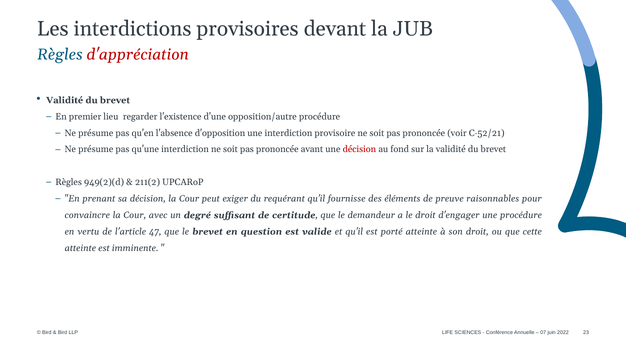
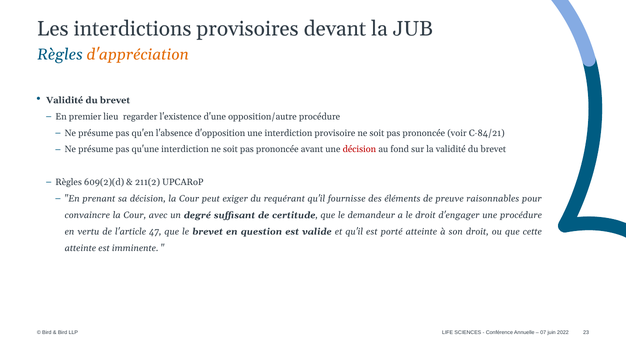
d'appréciation colour: red -> orange
C‑52/21: C‑52/21 -> C‑84/21
949(2)(d: 949(2)(d -> 609(2)(d
